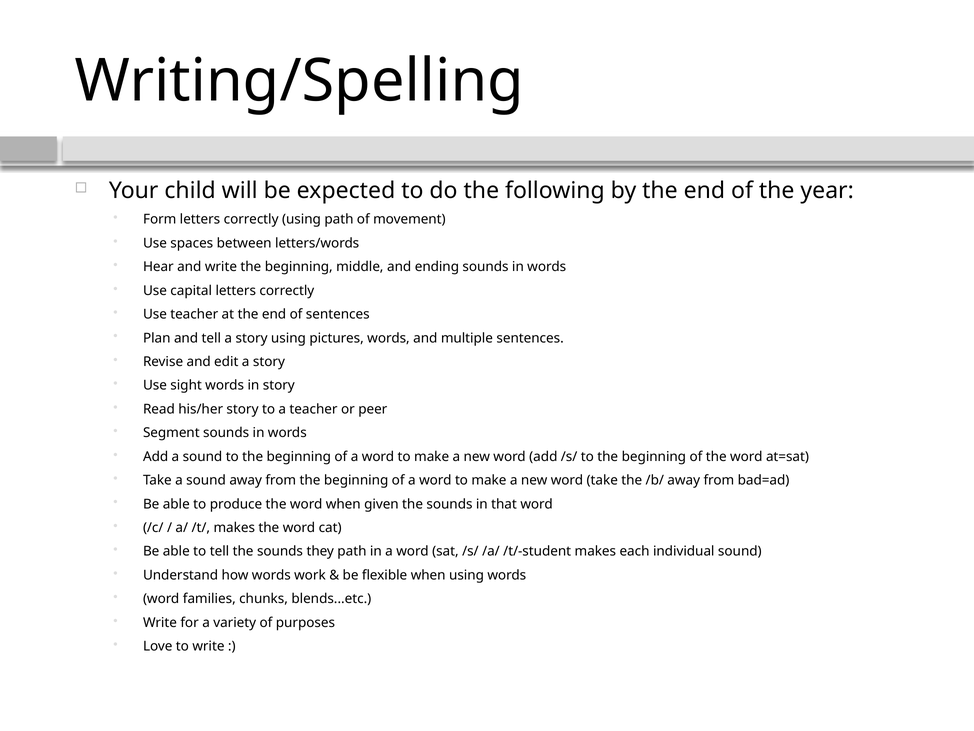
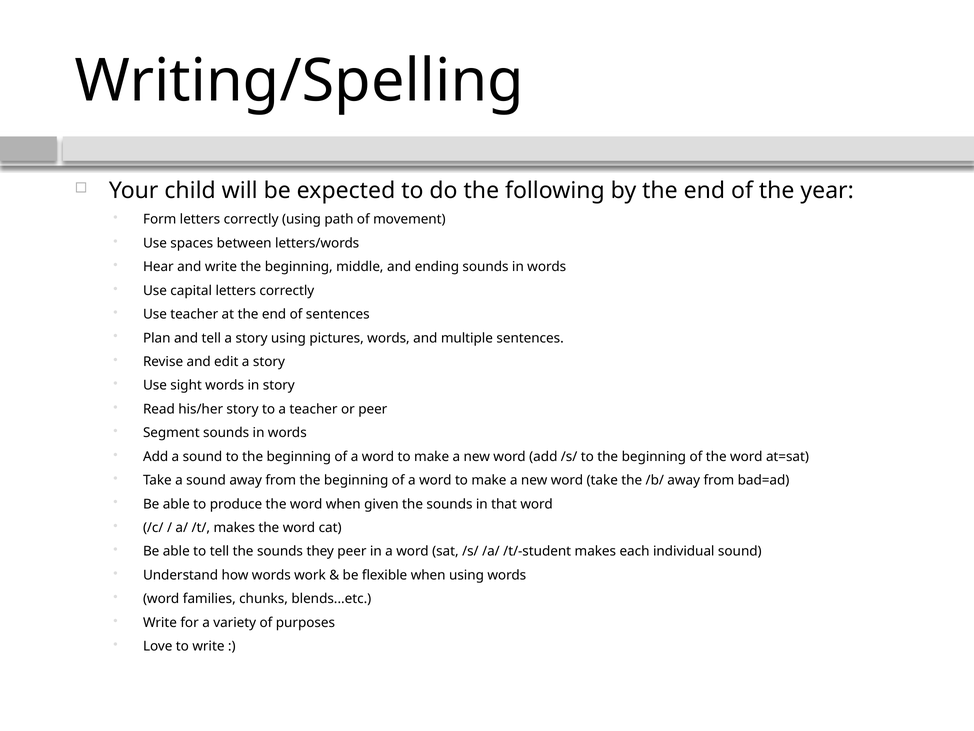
they path: path -> peer
